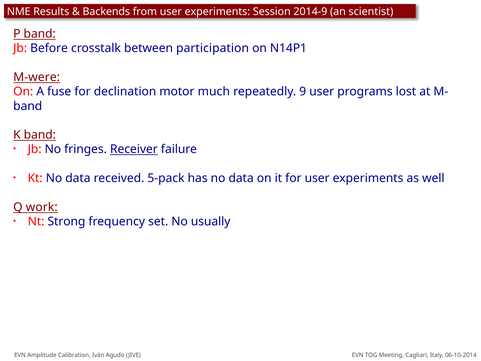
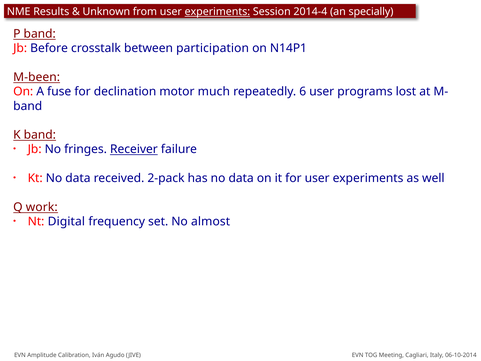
Backends: Backends -> Unknown
experiments at (217, 12) underline: none -> present
2014-9: 2014-9 -> 2014-4
scientist: scientist -> specially
M-were: M-were -> M-been
9: 9 -> 6
5-pack: 5-pack -> 2-pack
Strong: Strong -> Digital
usually: usually -> almost
